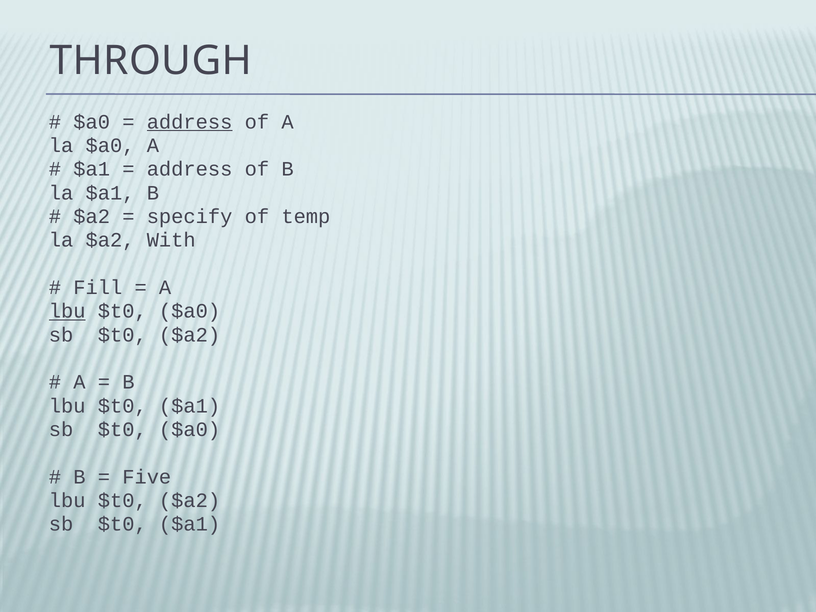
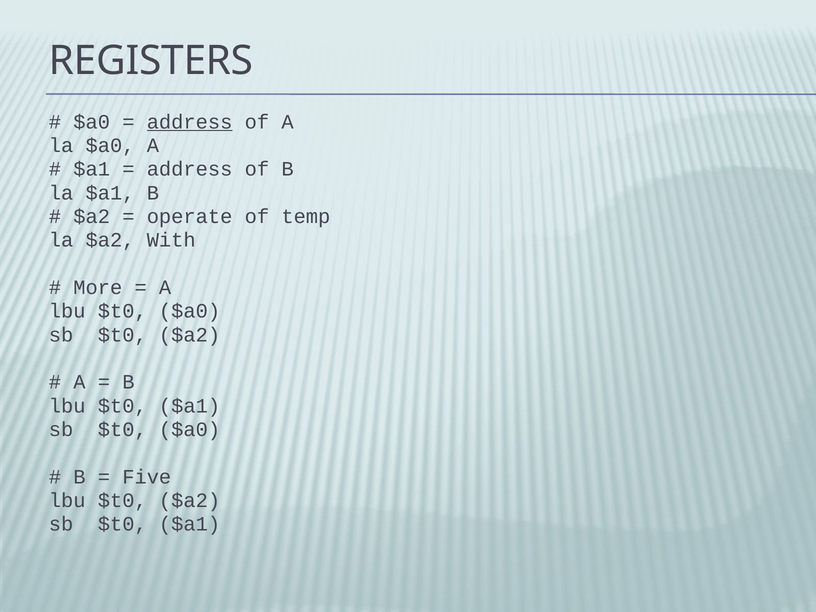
THROUGH: THROUGH -> REGISTERS
specify: specify -> operate
Fill: Fill -> More
lbu at (67, 311) underline: present -> none
